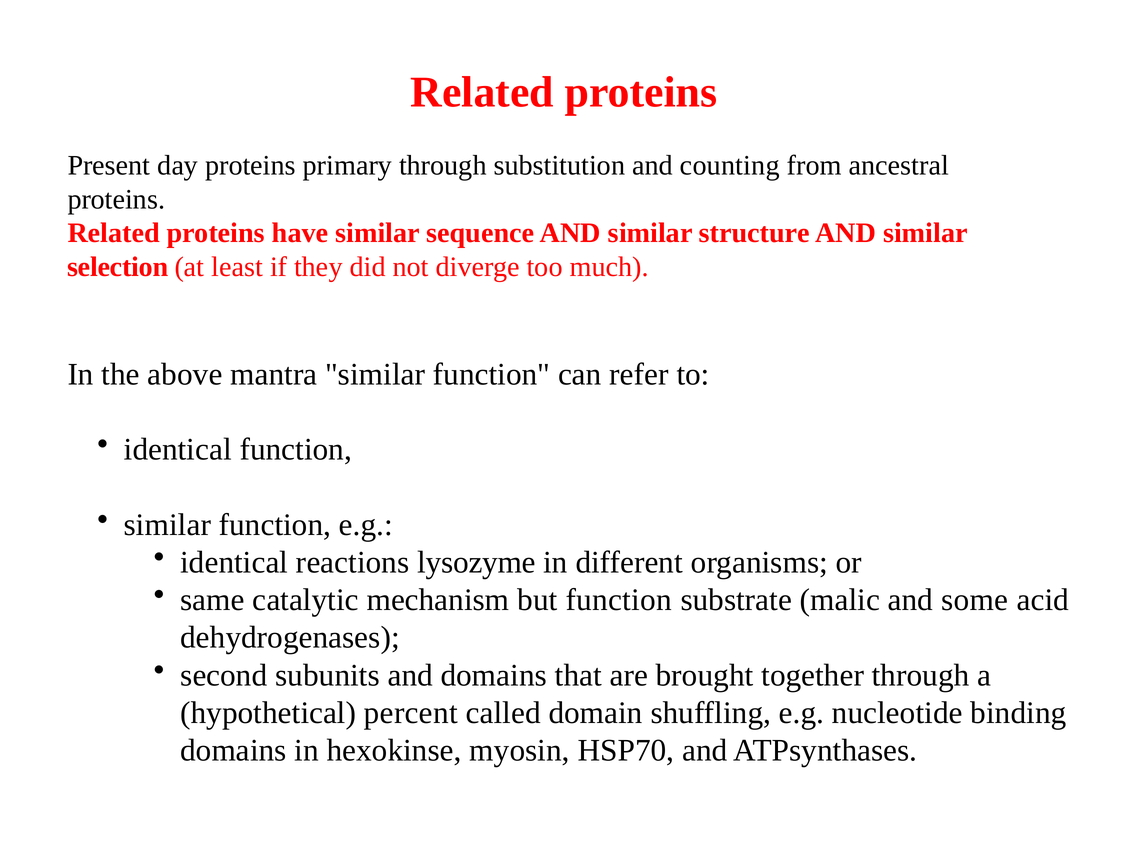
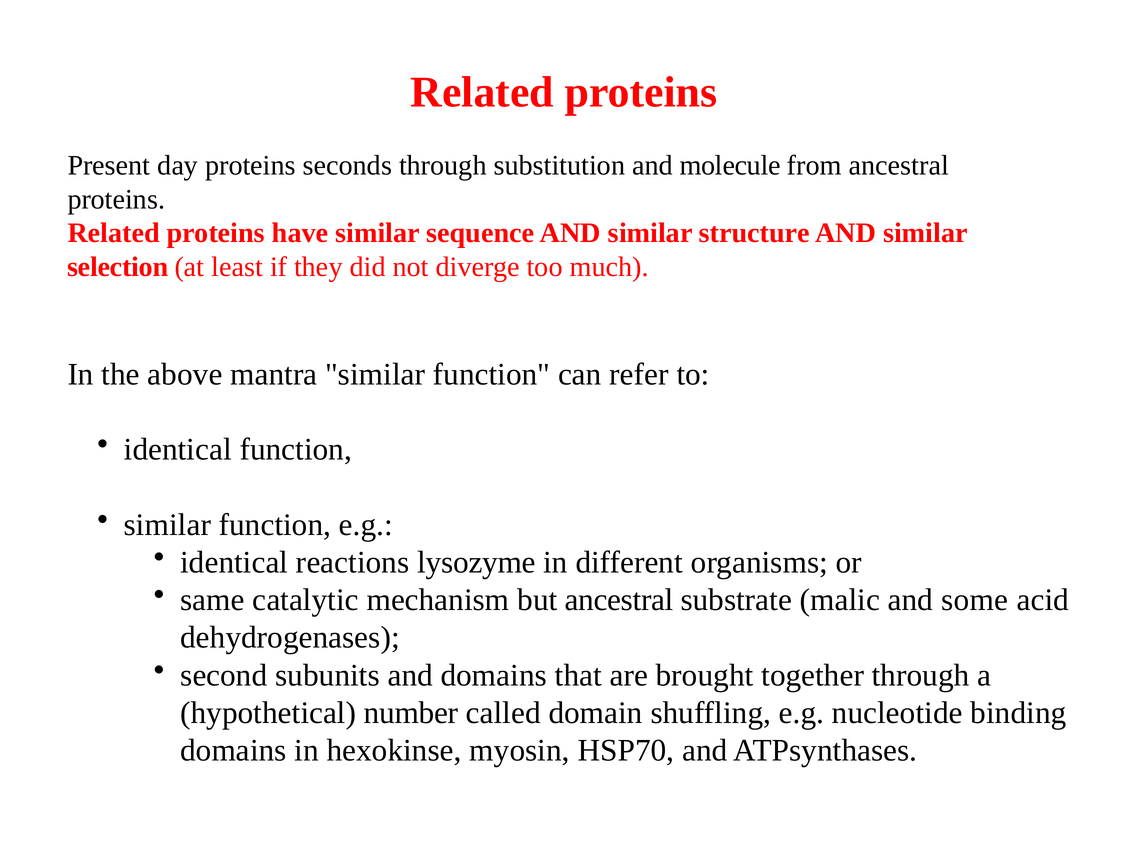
primary: primary -> seconds
counting: counting -> molecule
but function: function -> ancestral
percent: percent -> number
